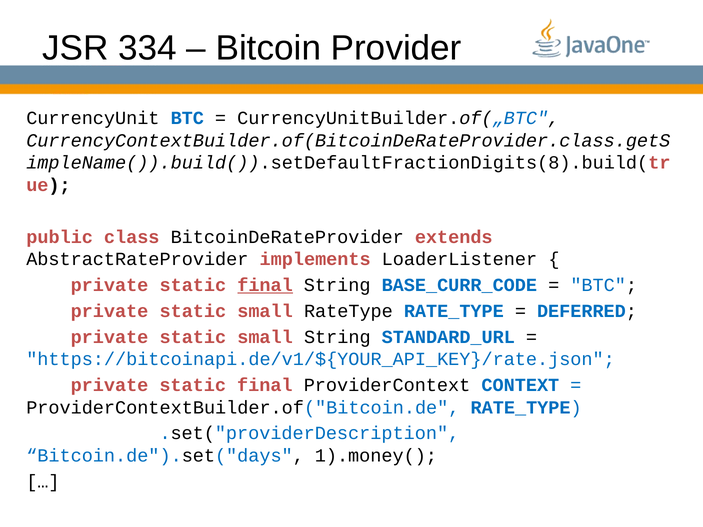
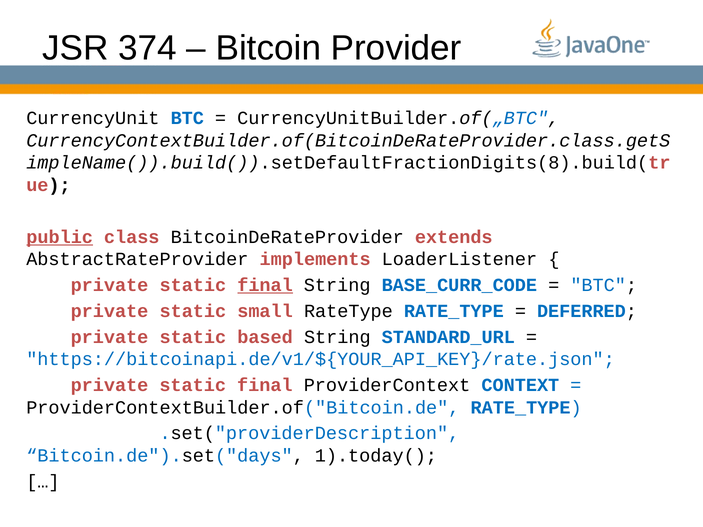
334: 334 -> 374
public underline: none -> present
small at (265, 337): small -> based
1).money(: 1).money( -> 1).today(
